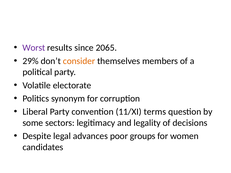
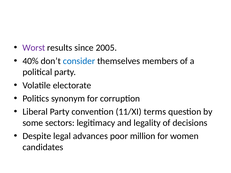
2065: 2065 -> 2005
29%: 29% -> 40%
consider colour: orange -> blue
groups: groups -> million
